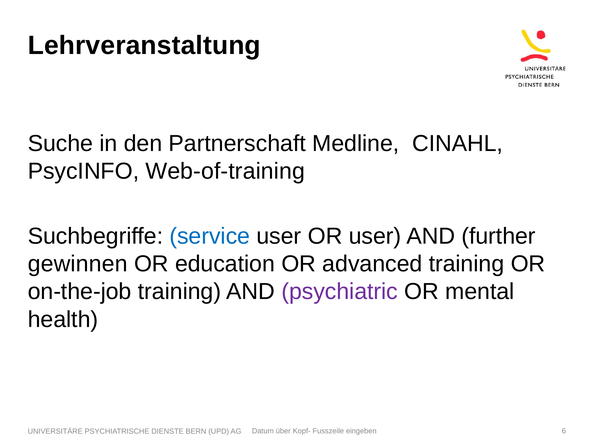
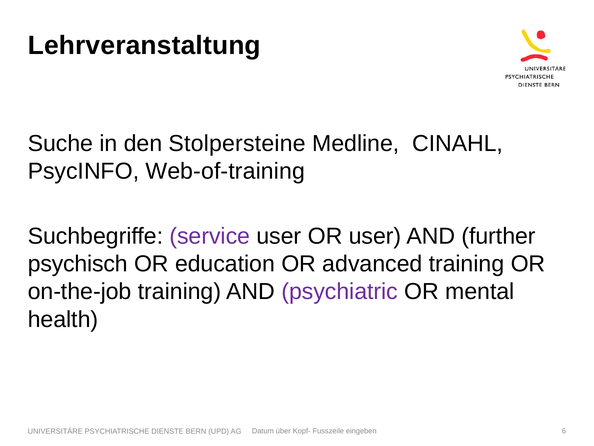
Partnerschaft: Partnerschaft -> Stolpersteine
service colour: blue -> purple
gewinnen: gewinnen -> psychisch
